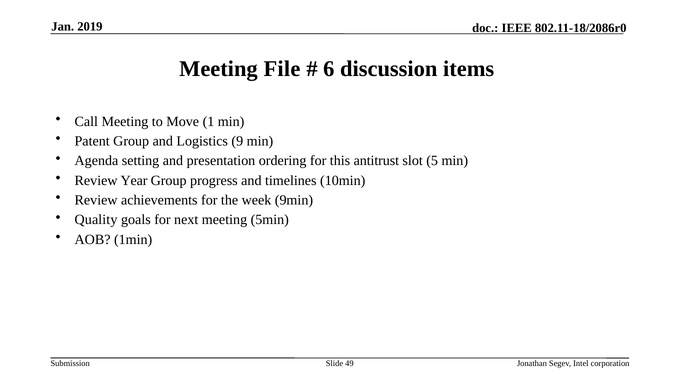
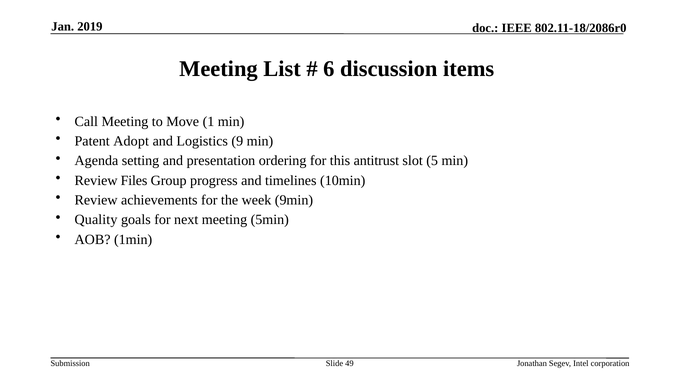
File: File -> List
Patent Group: Group -> Adopt
Year: Year -> Files
